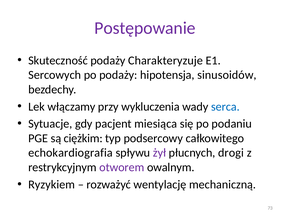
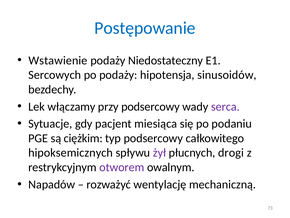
Postępowanie colour: purple -> blue
Skuteczność: Skuteczność -> Wstawienie
Charakteryzuje: Charakteryzuje -> Niedostateczny
przy wykluczenia: wykluczenia -> podsercowy
serca colour: blue -> purple
echokardiografia: echokardiografia -> hipoksemicznych
Ryzykiem: Ryzykiem -> Napadów
